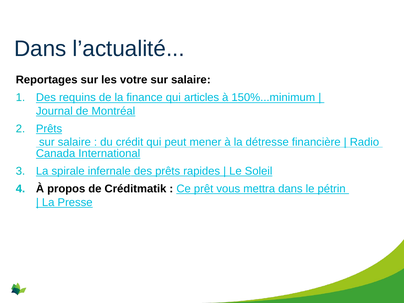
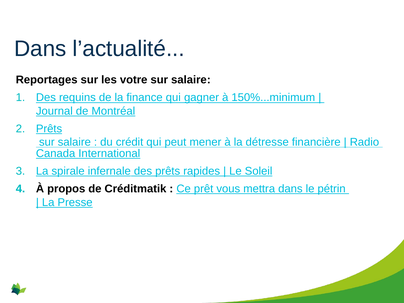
articles: articles -> gagner
